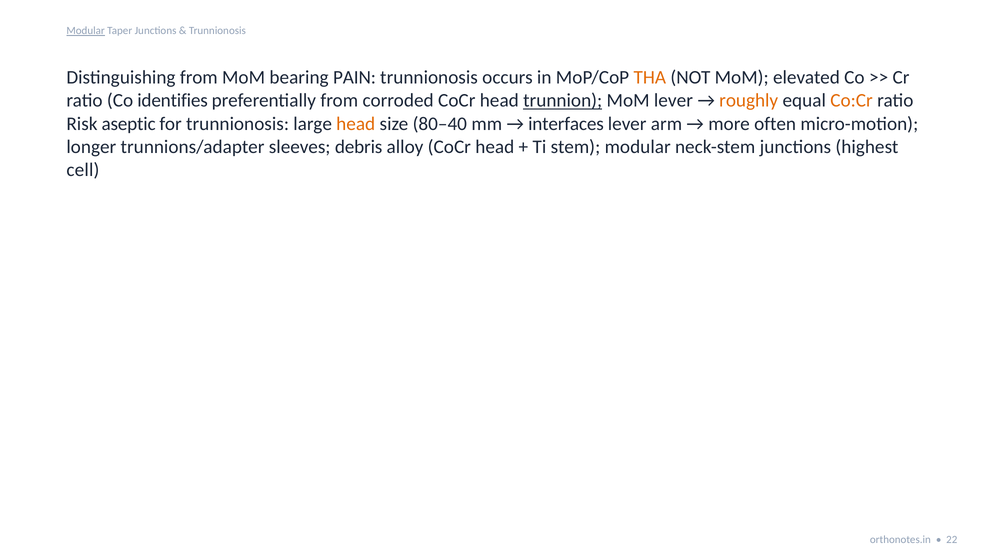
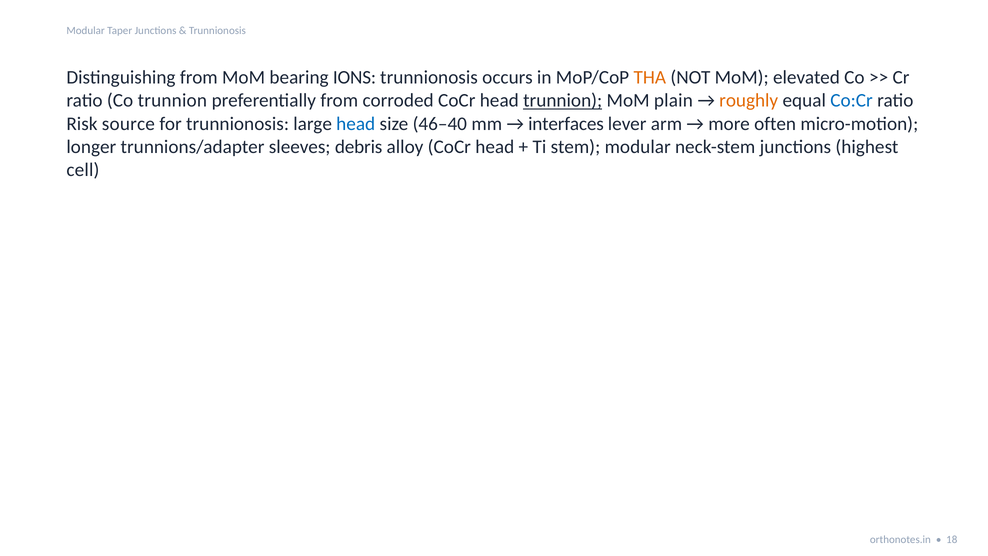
Modular at (86, 31) underline: present -> none
PAIN: PAIN -> IONS
Co identifies: identifies -> trunnion
MoM lever: lever -> plain
Co:Cr colour: orange -> blue
aseptic: aseptic -> source
head at (356, 124) colour: orange -> blue
80–40: 80–40 -> 46–40
22: 22 -> 18
